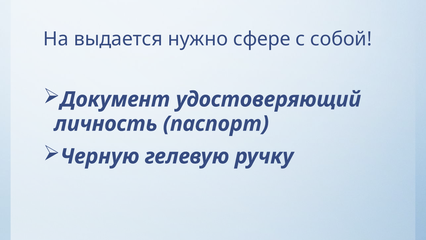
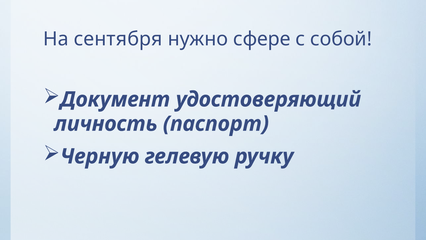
выдается: выдается -> сентября
